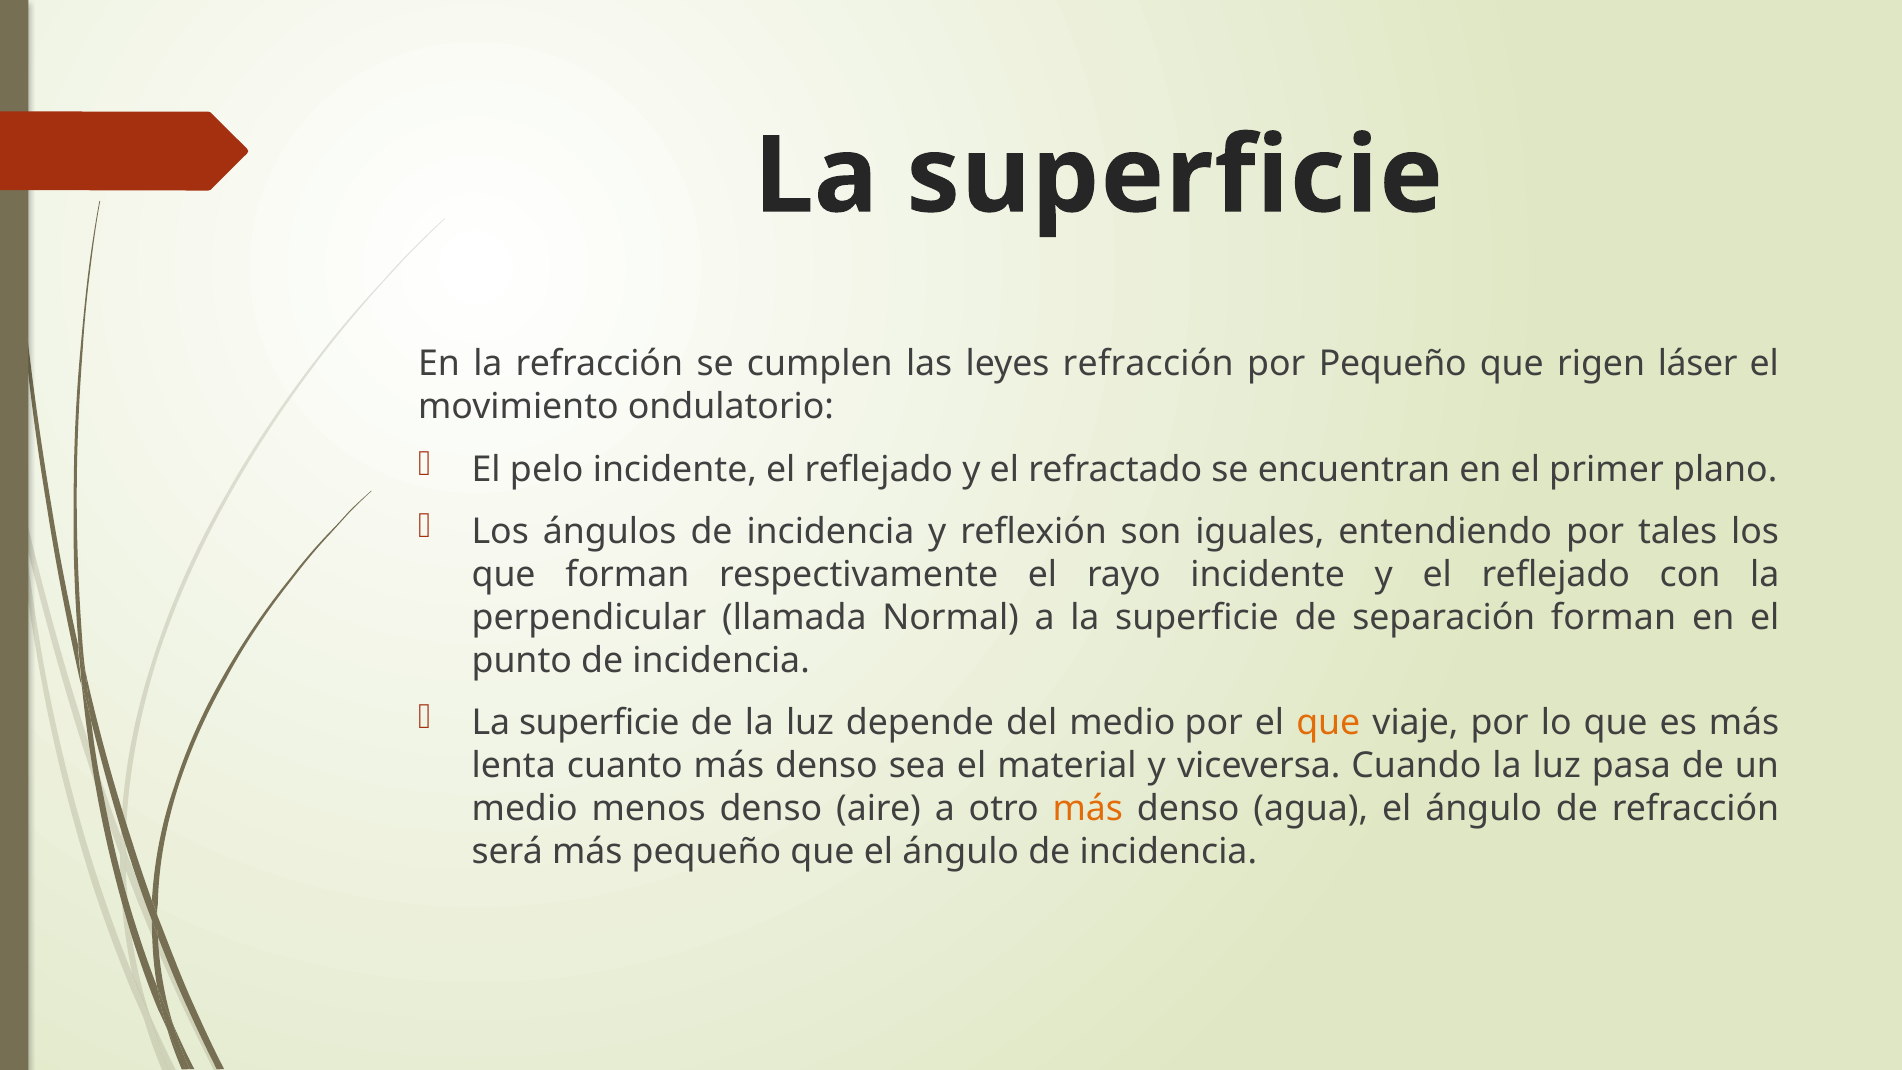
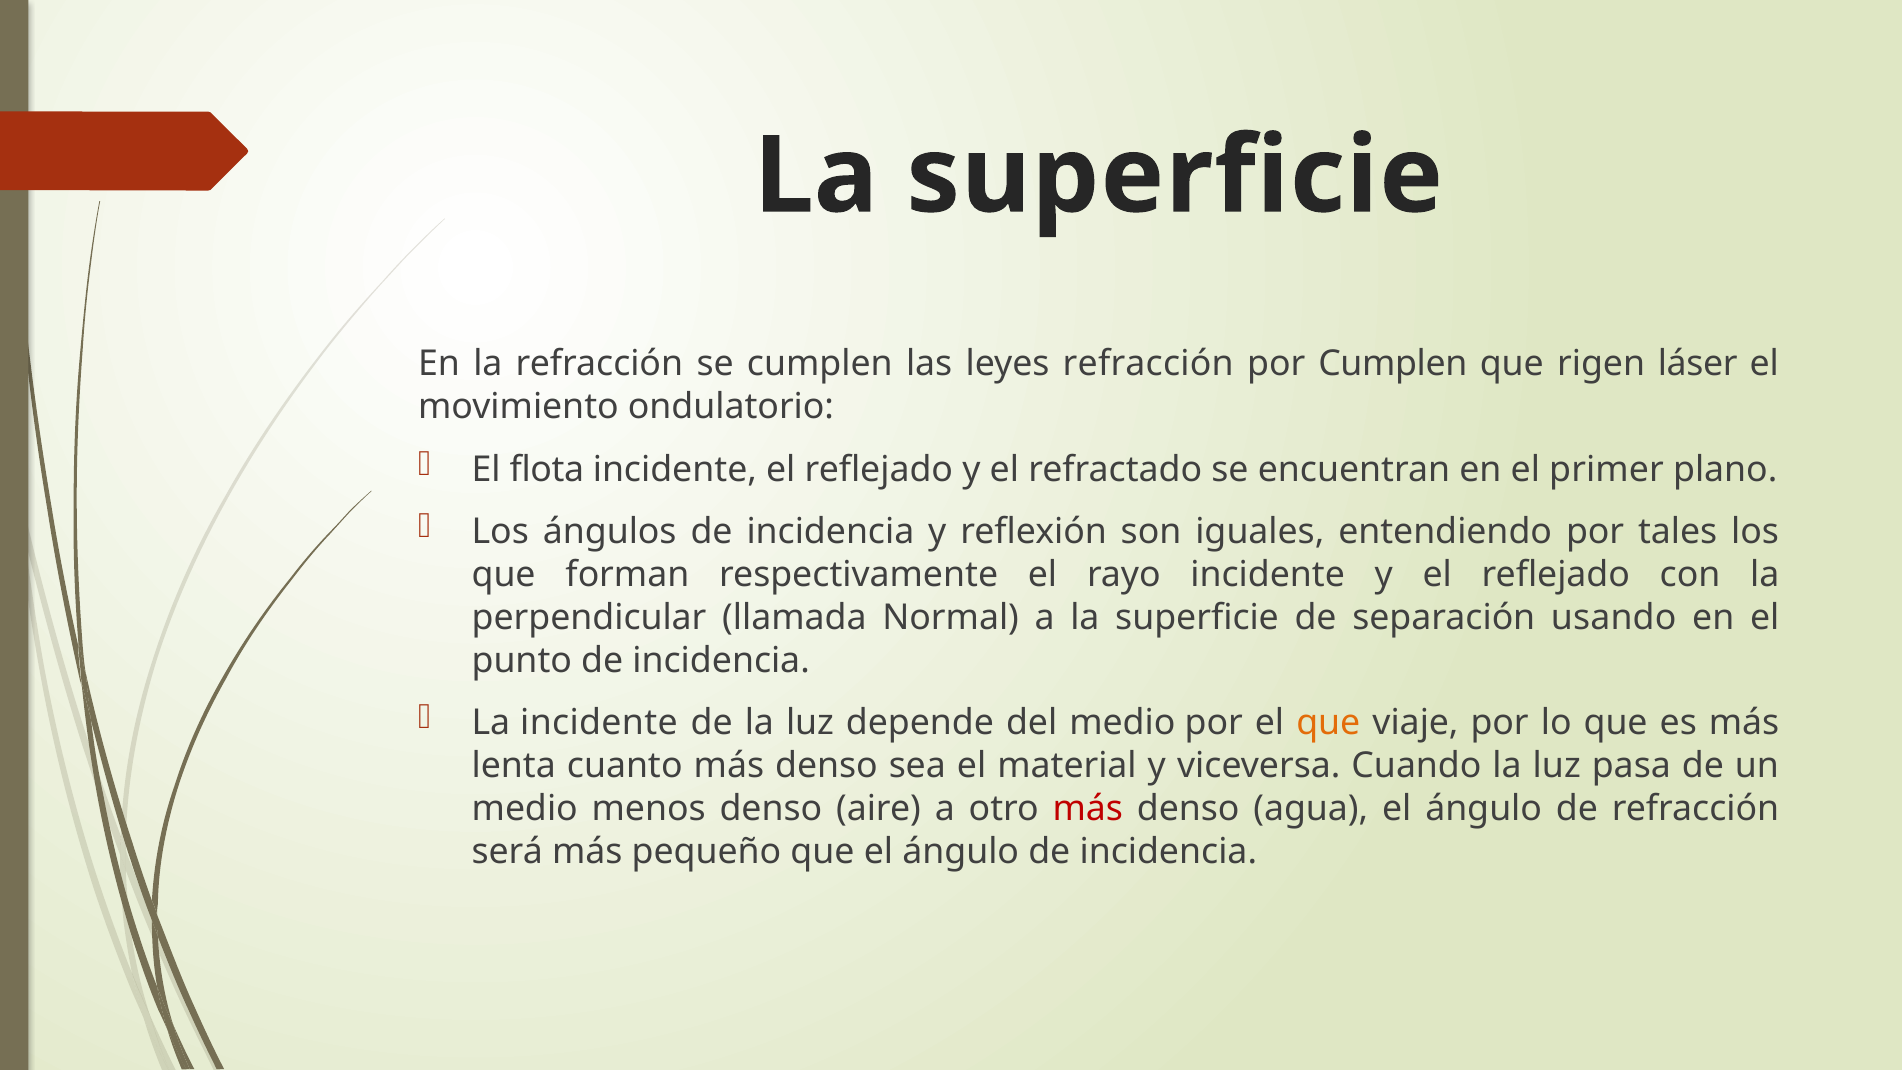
por Pequeño: Pequeño -> Cumplen
pelo: pelo -> flota
separación forman: forman -> usando
superficie at (599, 723): superficie -> incidente
más at (1088, 809) colour: orange -> red
